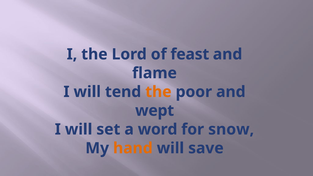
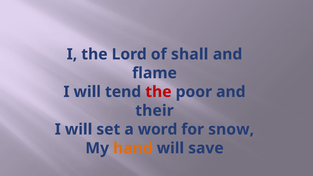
feast: feast -> shall
the at (158, 92) colour: orange -> red
wept: wept -> their
